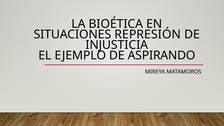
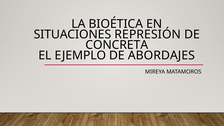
INJUSTICIA: INJUSTICIA -> CONCRETA
ASPIRANDO: ASPIRANDO -> ABORDAJES
